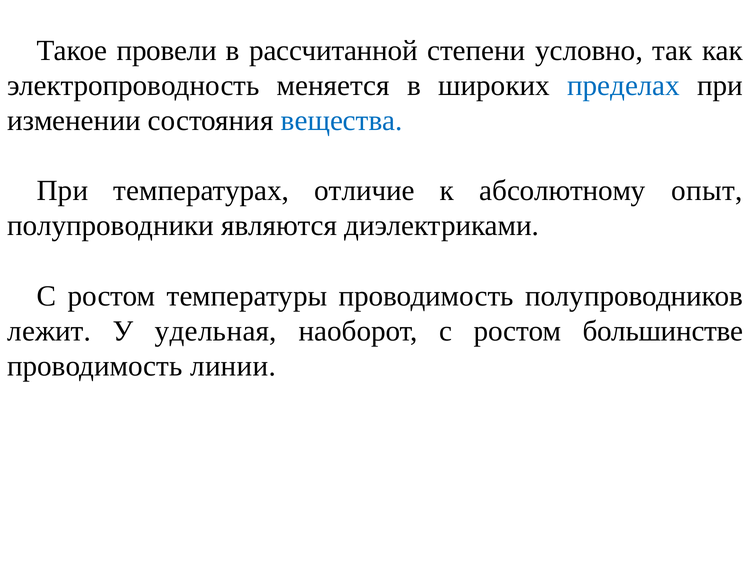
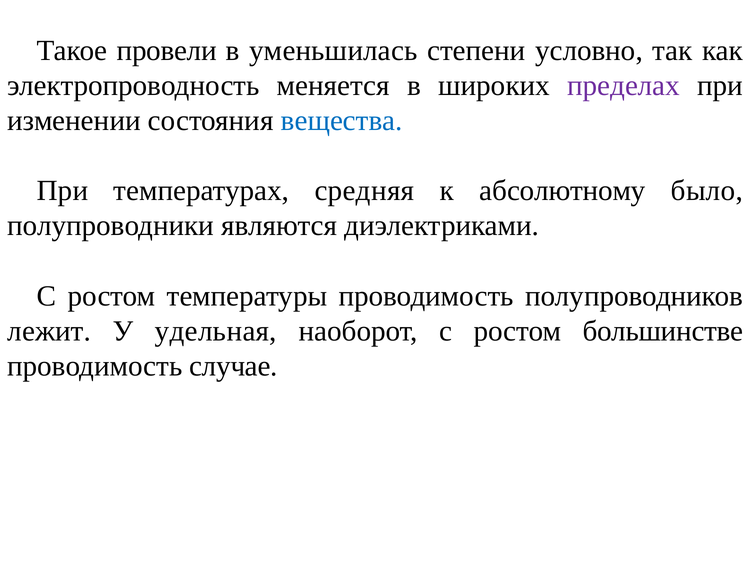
рассчитанной: рассчитанной -> уменьшилась
пределах colour: blue -> purple
отличие: отличие -> средняя
опыт: опыт -> было
линии: линии -> случае
